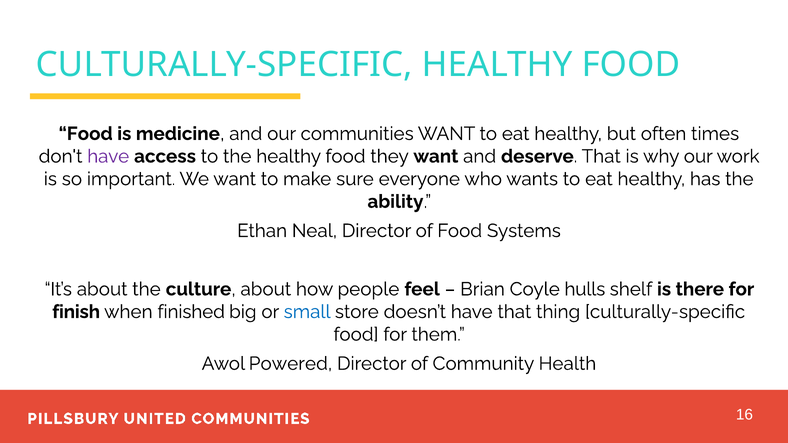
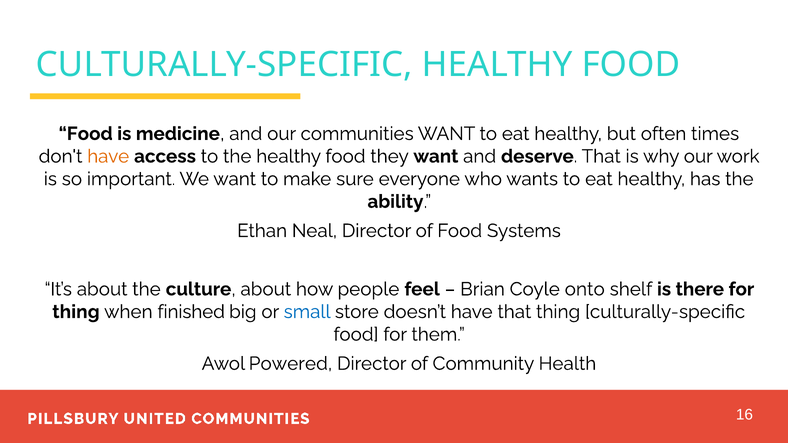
have at (108, 156) colour: purple -> orange
hulls: hulls -> onto
finish at (76, 312): finish -> thing
